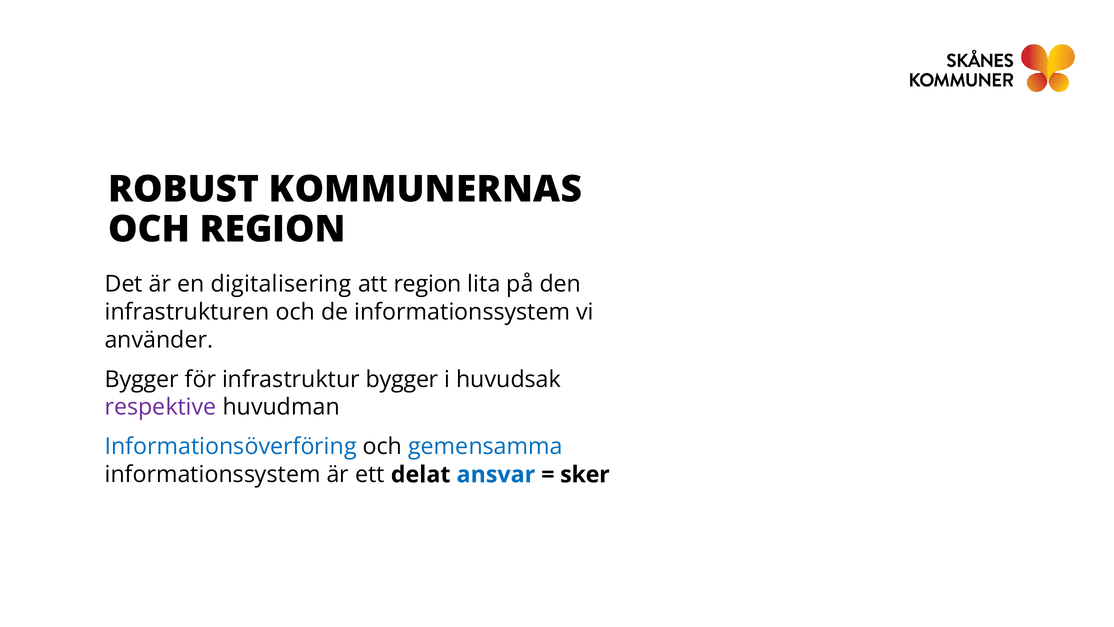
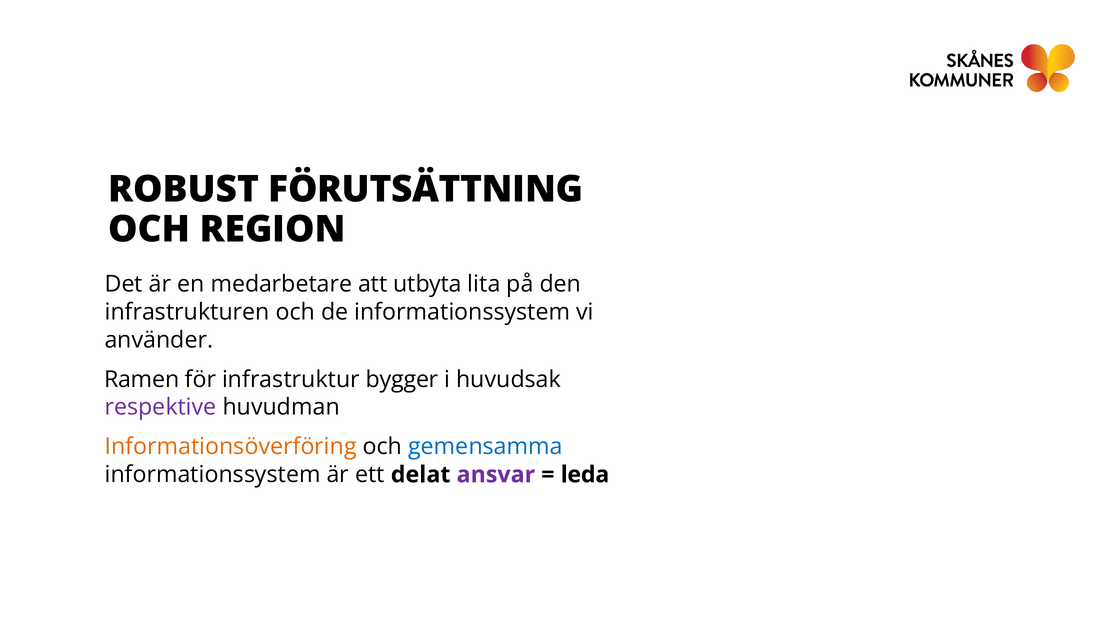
KOMMUNERNAS: KOMMUNERNAS -> FÖRUTSÄTTNING
digitalisering: digitalisering -> medarbetare
att region: region -> utbyta
Bygger at (142, 379): Bygger -> Ramen
Informationsöverföring colour: blue -> orange
ansvar colour: blue -> purple
sker: sker -> leda
